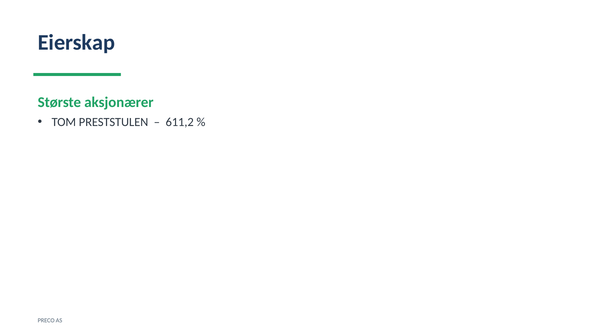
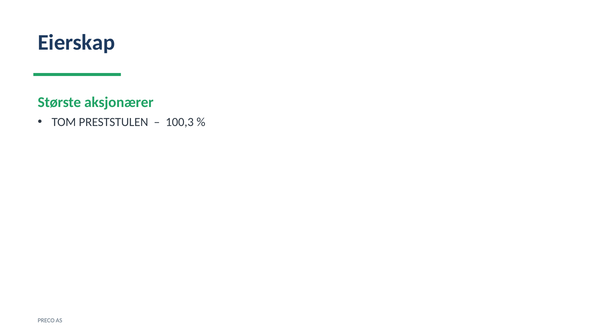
611,2: 611,2 -> 100,3
